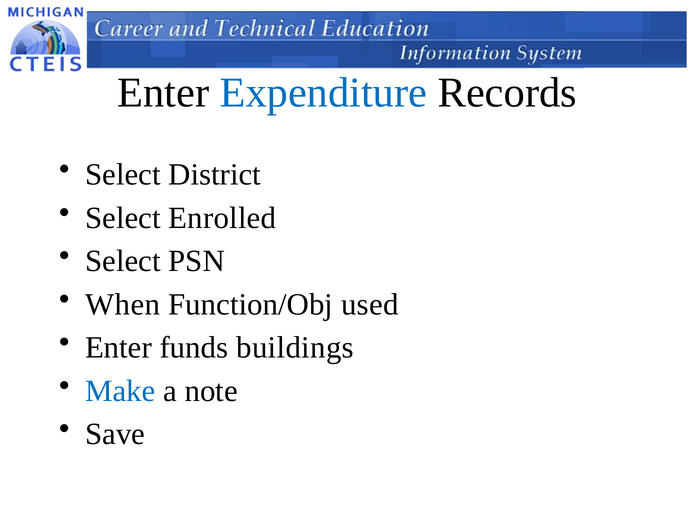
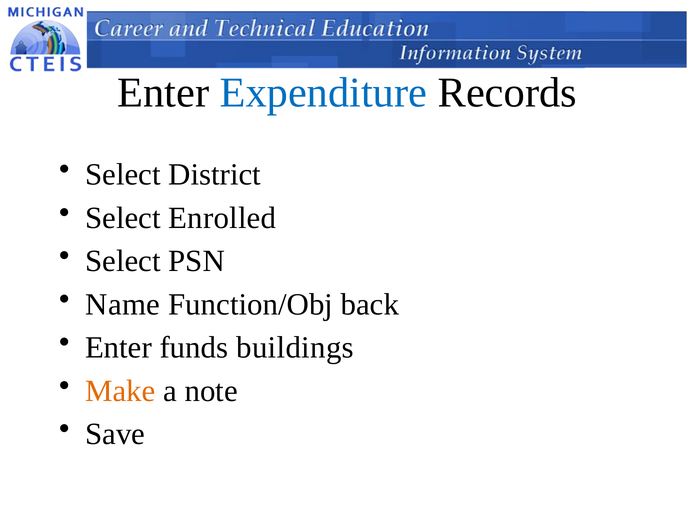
When: When -> Name
used: used -> back
Make colour: blue -> orange
